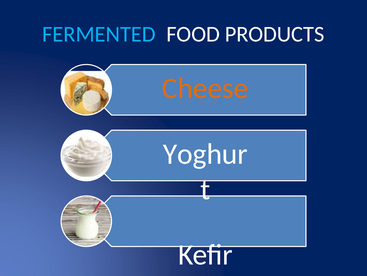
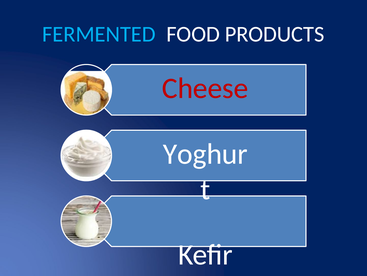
Cheese colour: orange -> red
